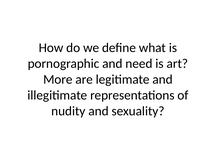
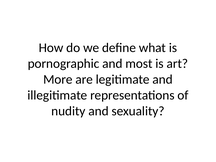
need: need -> most
